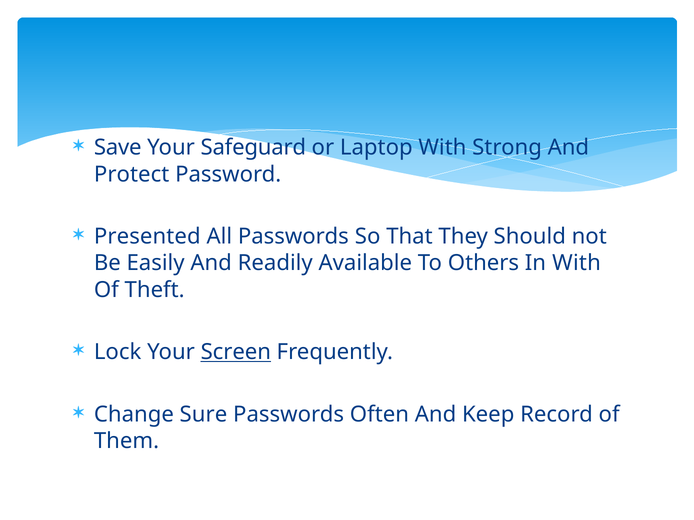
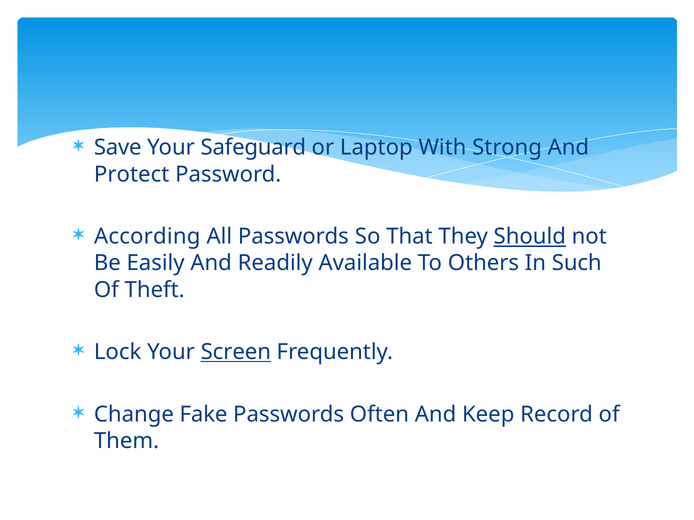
Presented: Presented -> According
Should underline: none -> present
In With: With -> Such
Sure: Sure -> Fake
